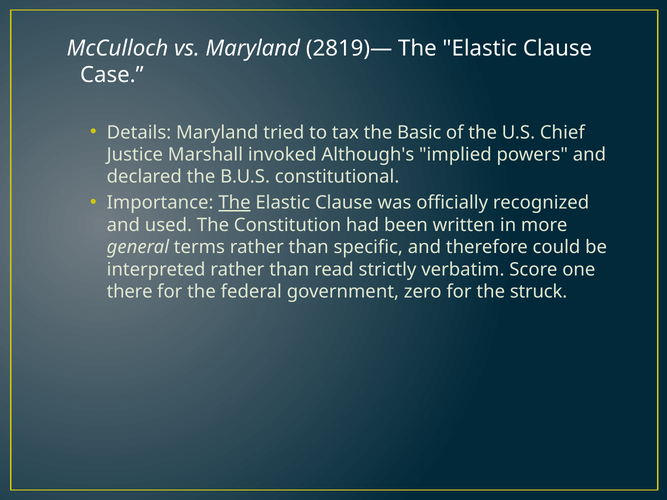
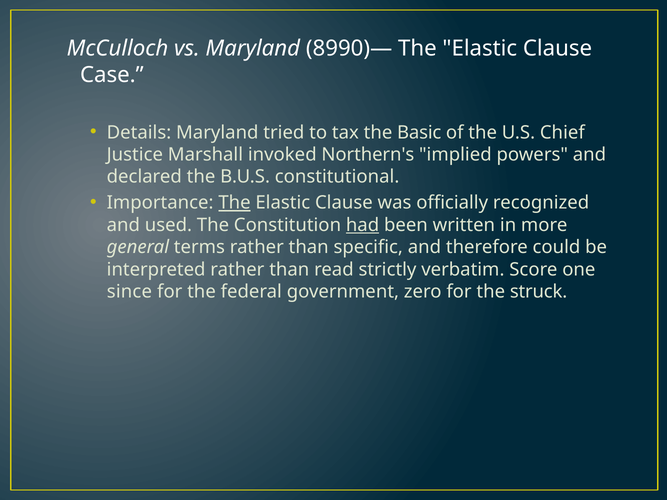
2819)—: 2819)— -> 8990)—
Although's: Although's -> Northern's
had underline: none -> present
there: there -> since
